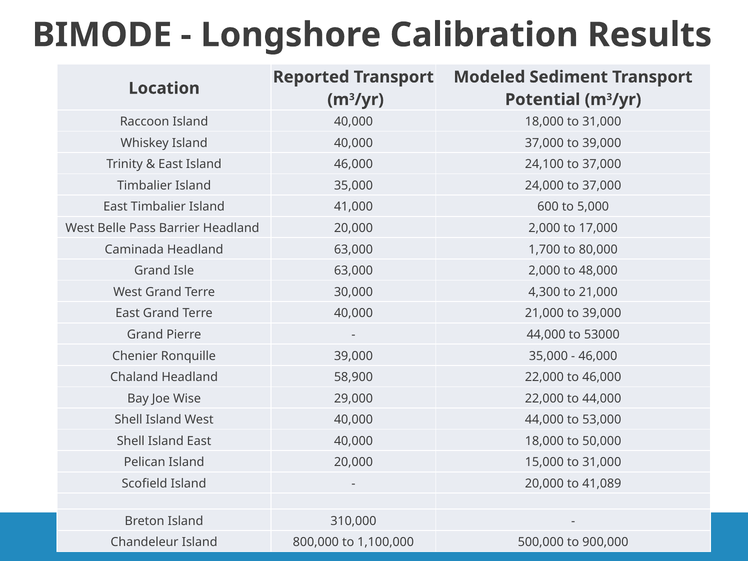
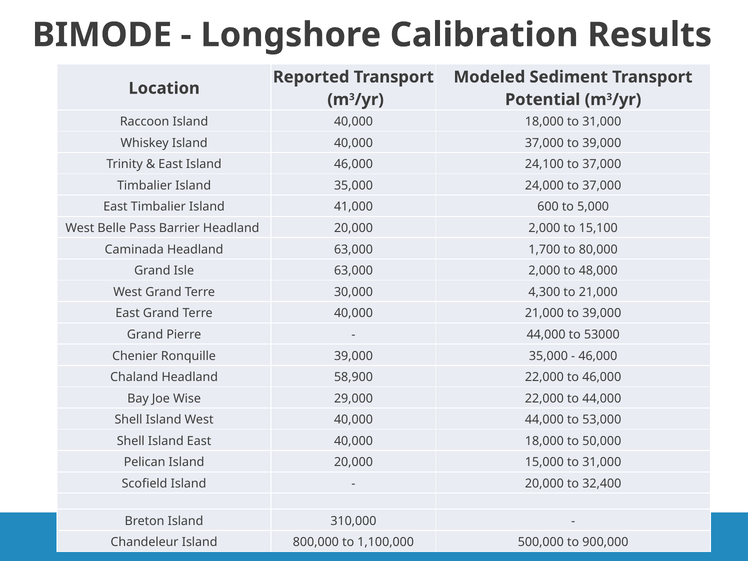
17,000: 17,000 -> 15,100
41,089: 41,089 -> 32,400
